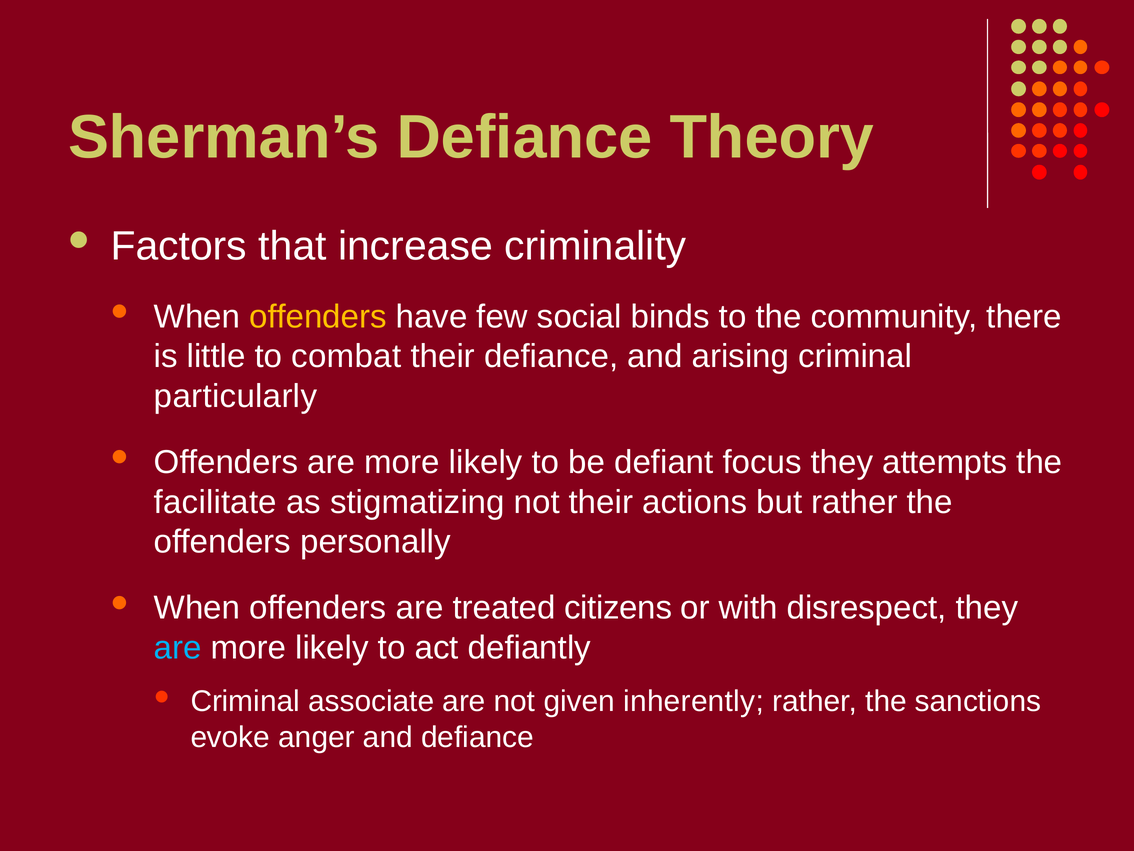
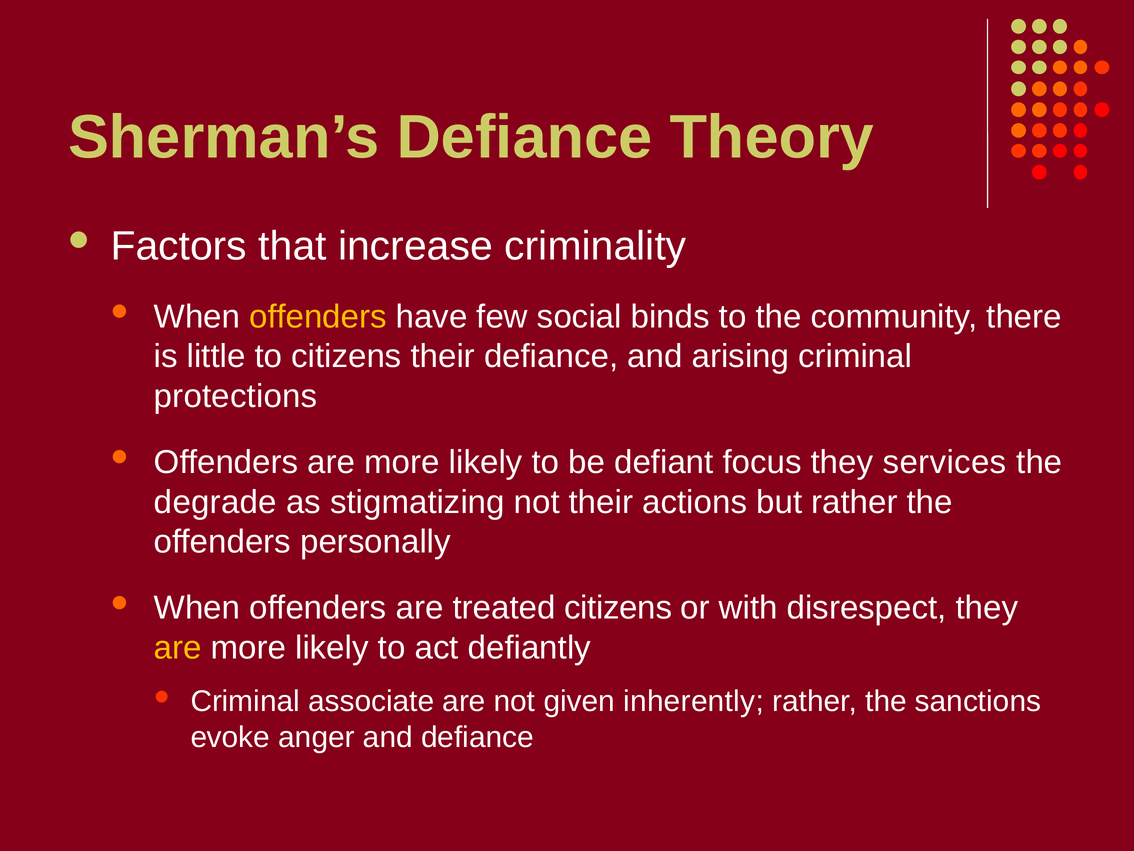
to combat: combat -> citizens
particularly: particularly -> protections
attempts: attempts -> services
facilitate: facilitate -> degrade
are at (178, 647) colour: light blue -> yellow
